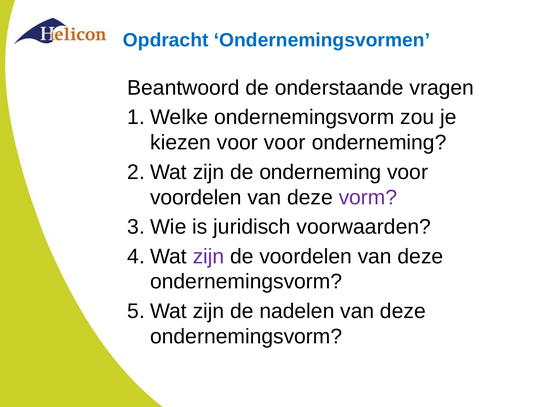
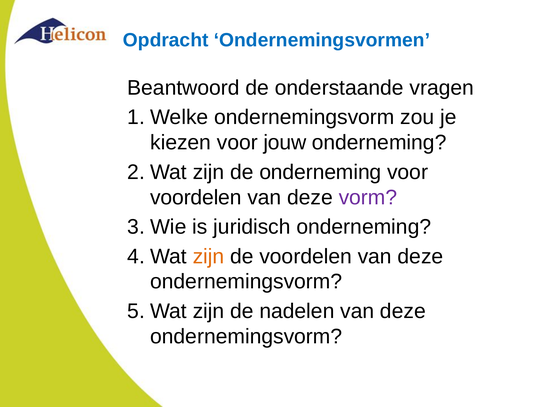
voor voor: voor -> jouw
juridisch voorwaarden: voorwaarden -> onderneming
zijn at (208, 257) colour: purple -> orange
